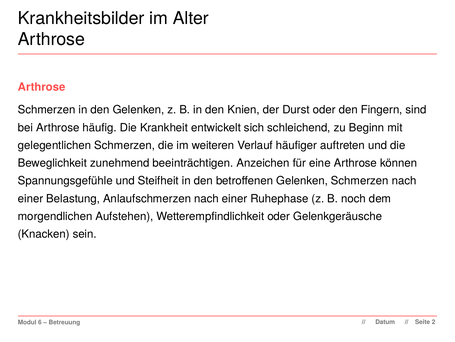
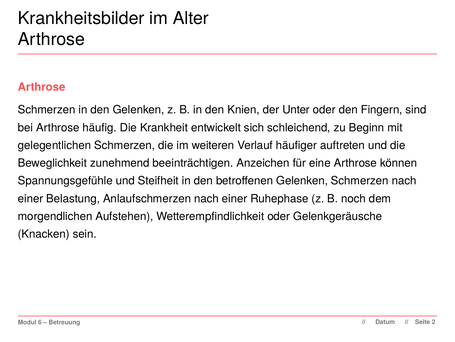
Durst: Durst -> Unter
